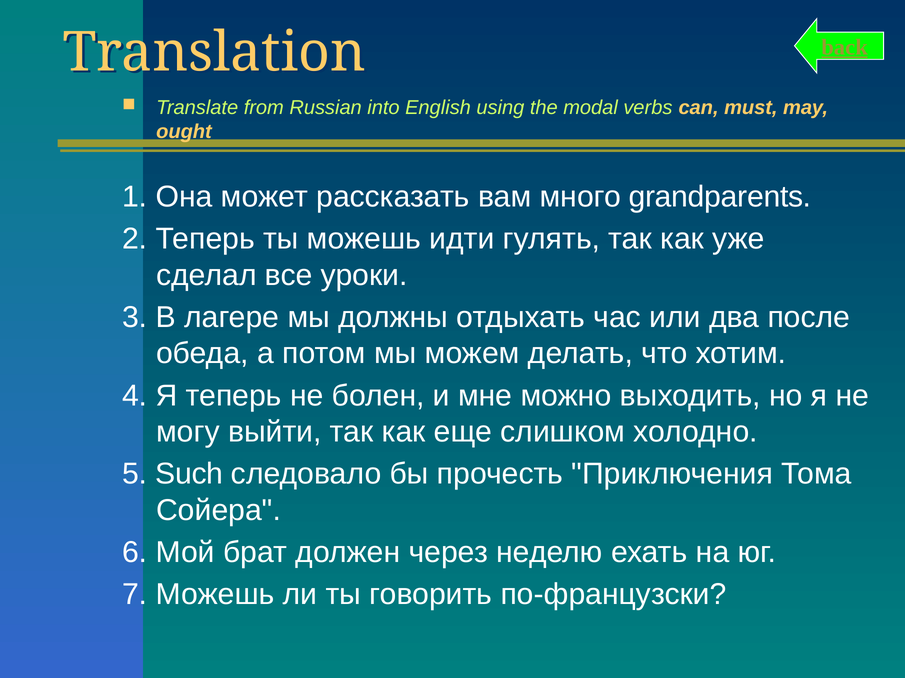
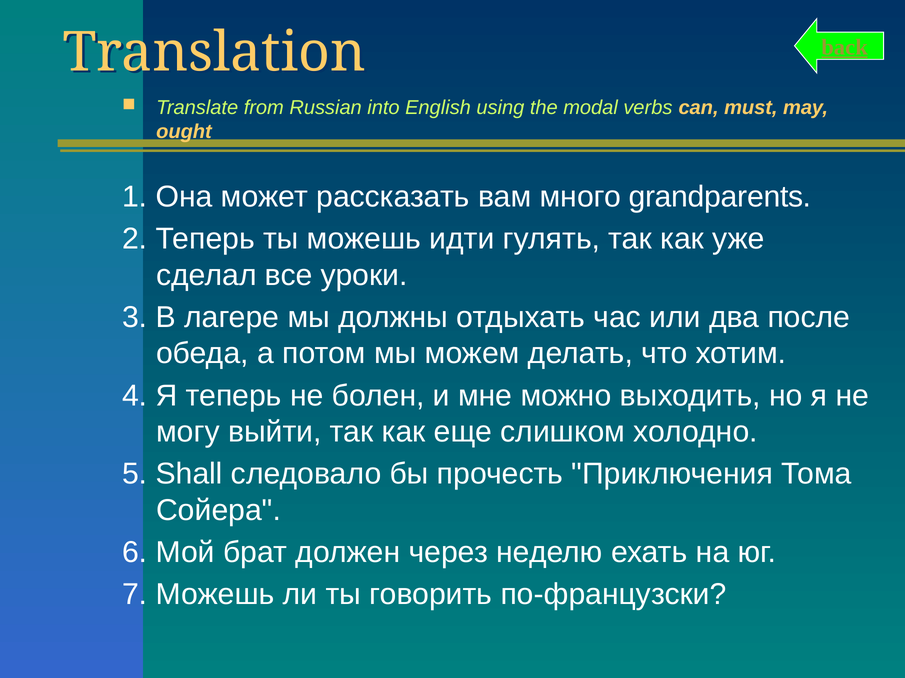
Such: Such -> Shall
